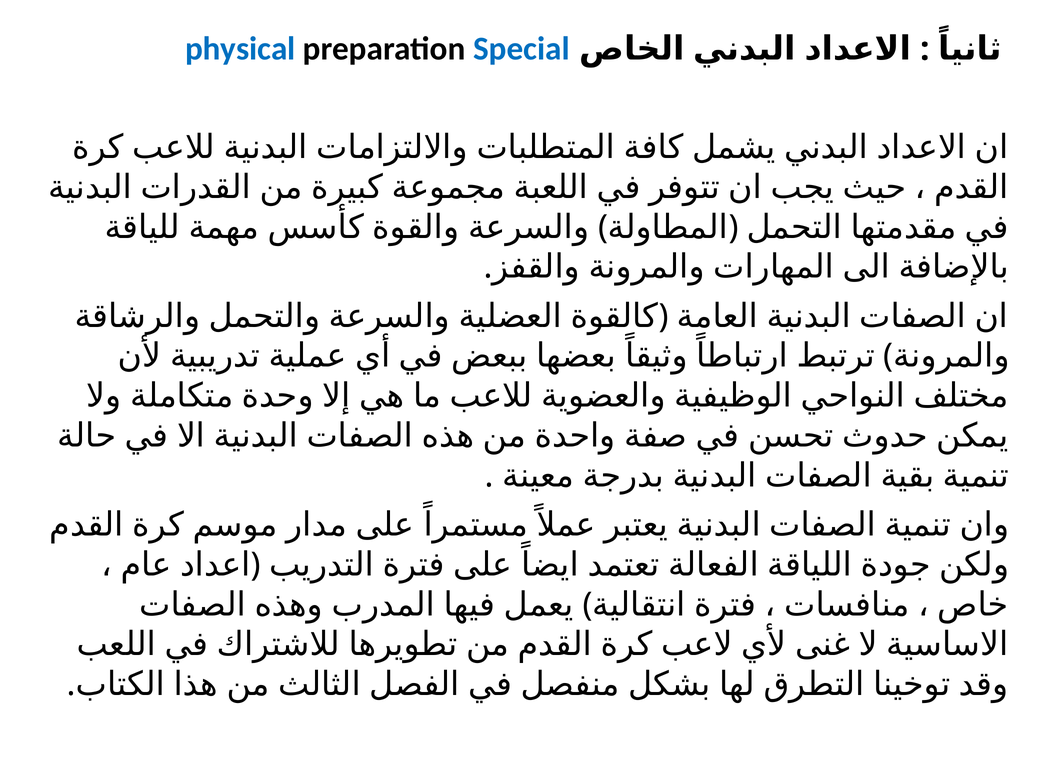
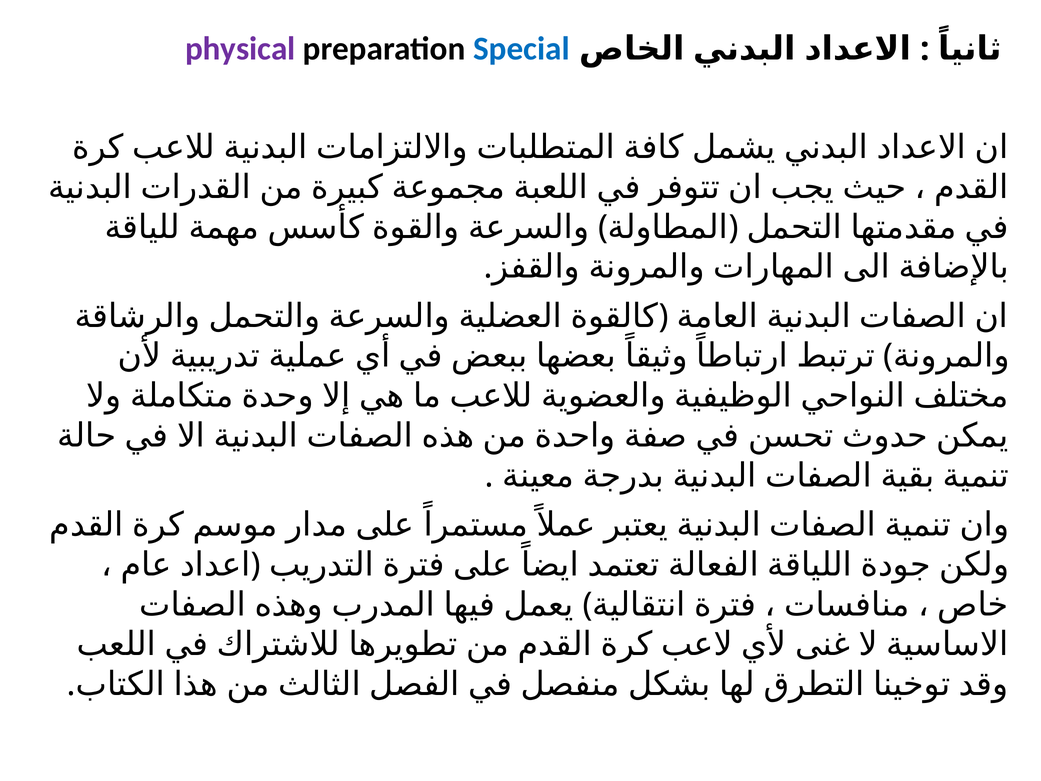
physical colour: blue -> purple
